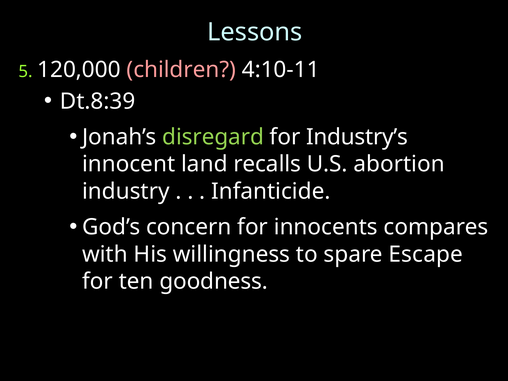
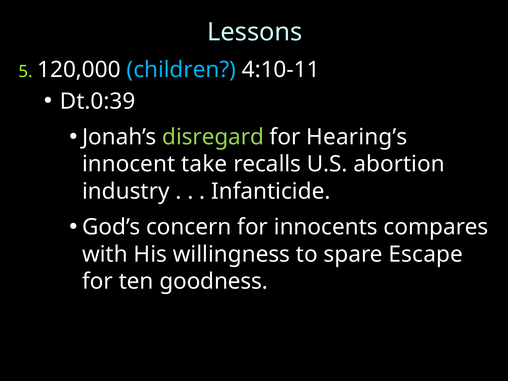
children colour: pink -> light blue
Dt.8:39: Dt.8:39 -> Dt.0:39
Industry’s: Industry’s -> Hearing’s
land: land -> take
